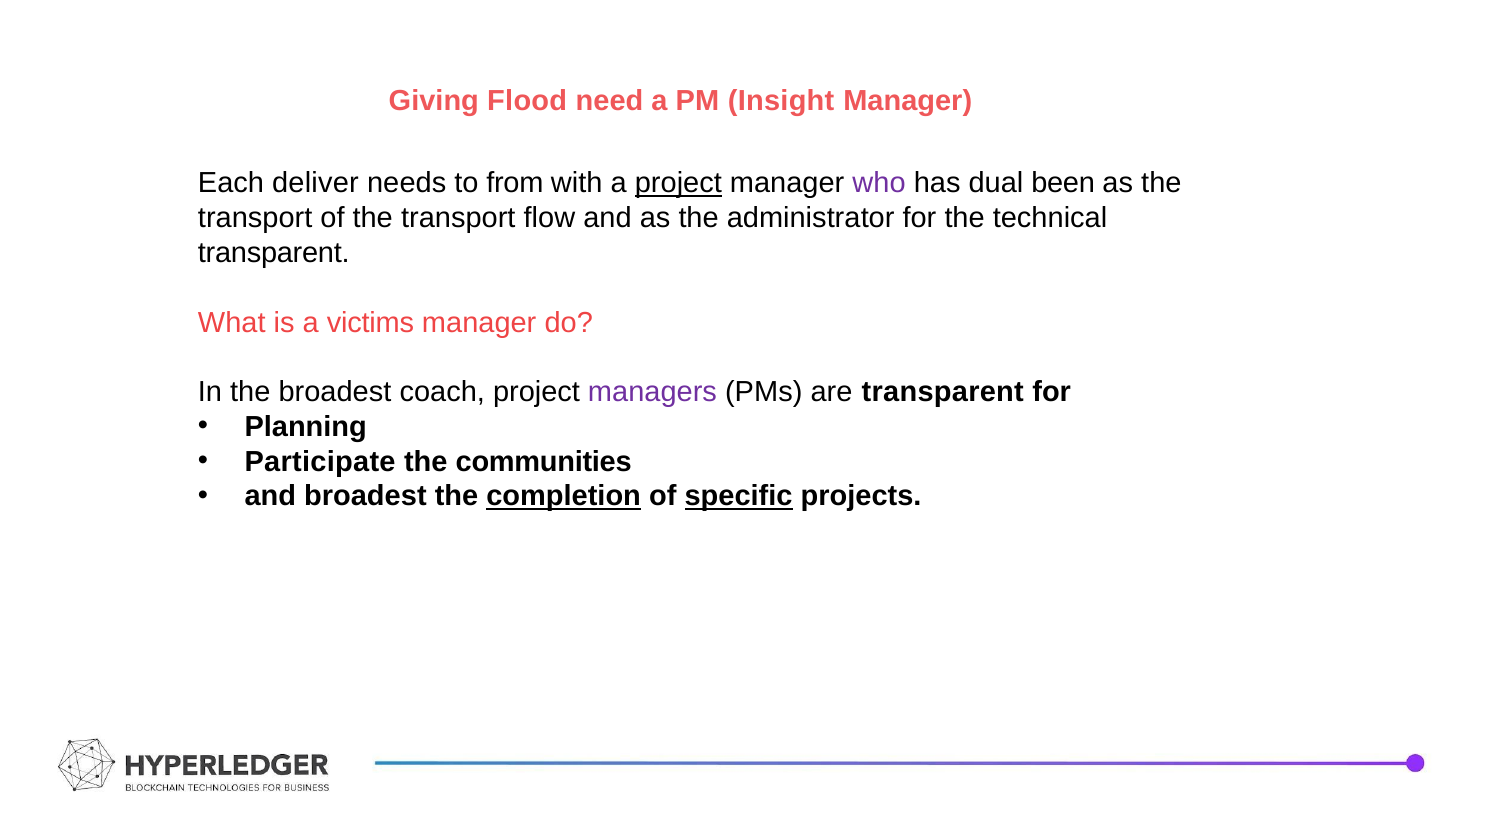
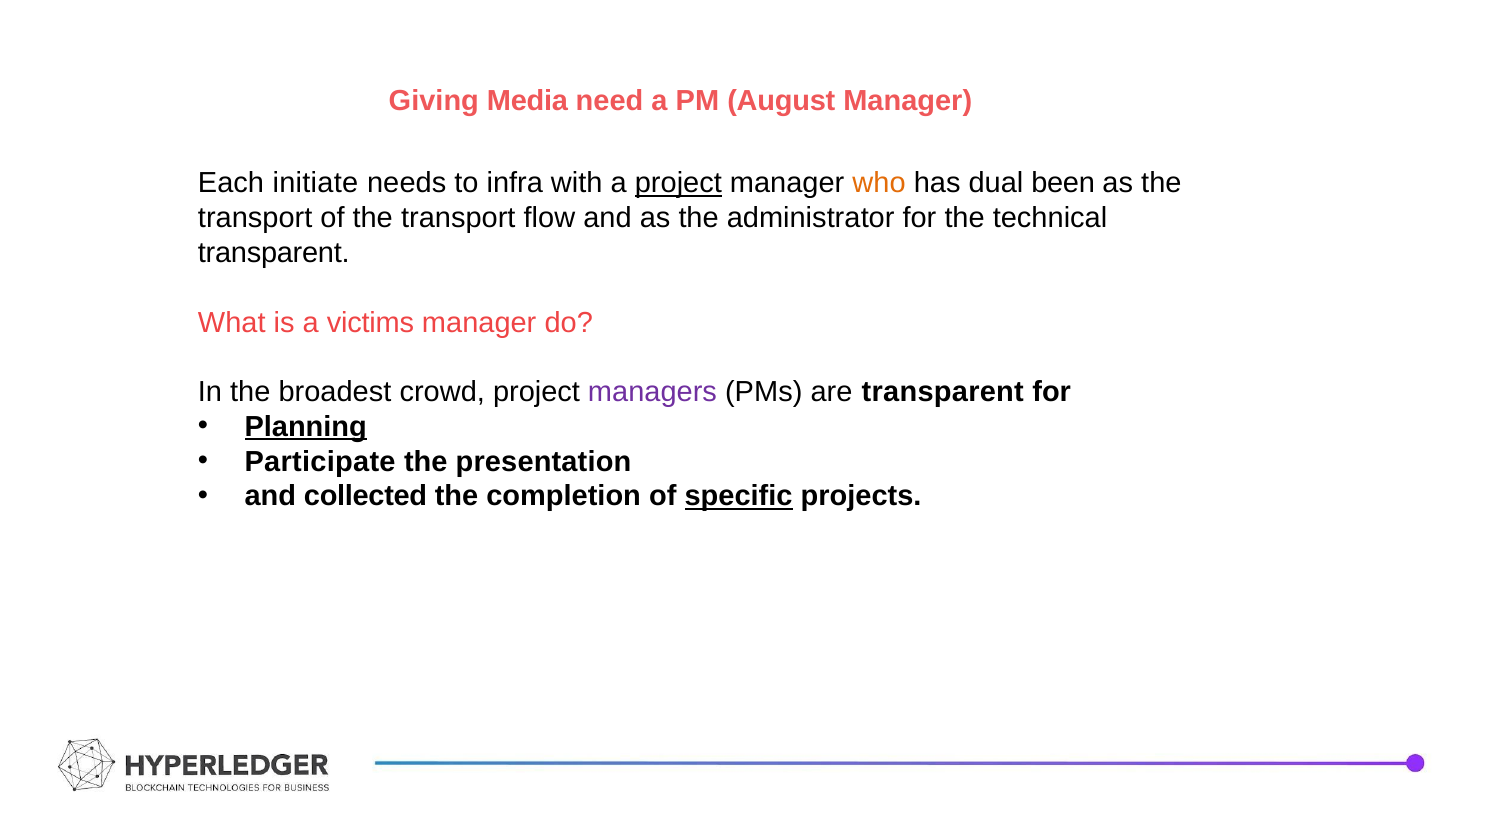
Flood: Flood -> Media
Insight: Insight -> August
deliver: deliver -> initiate
from: from -> infra
who colour: purple -> orange
coach: coach -> crowd
Planning underline: none -> present
communities: communities -> presentation
and broadest: broadest -> collected
completion underline: present -> none
